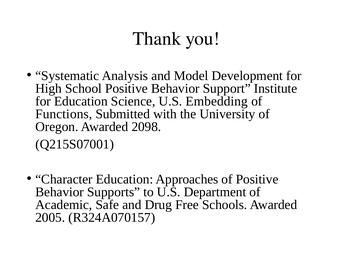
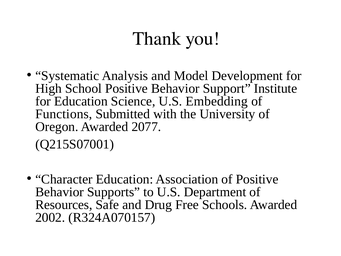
2098: 2098 -> 2077
Approaches: Approaches -> Association
Academic: Academic -> Resources
2005: 2005 -> 2002
